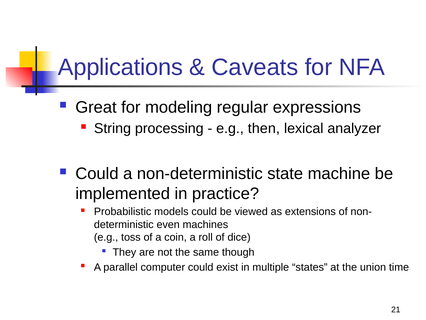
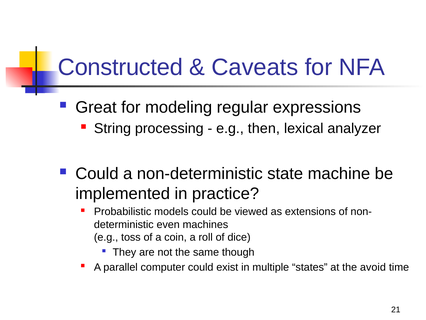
Applications: Applications -> Constructed
union: union -> avoid
